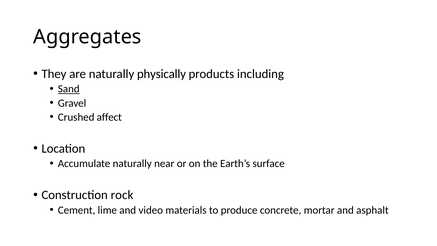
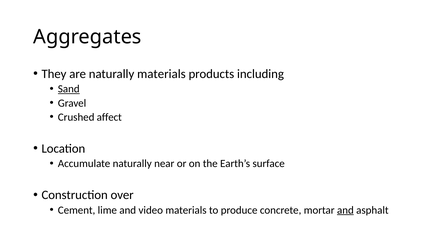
naturally physically: physically -> materials
rock: rock -> over
and at (345, 210) underline: none -> present
